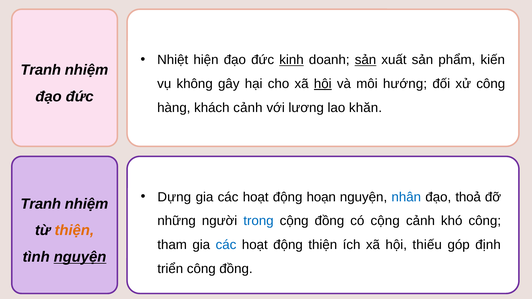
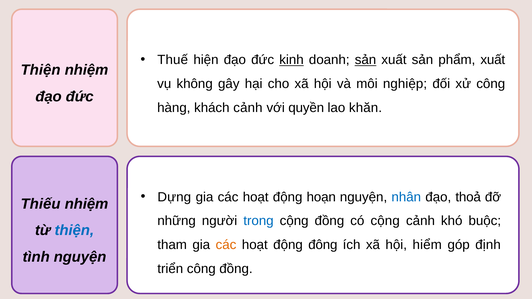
Nhiệt: Nhiệt -> Thuế
phẩm kiến: kiến -> xuất
Tranh at (41, 70): Tranh -> Thiện
hội at (323, 84) underline: present -> none
hướng: hướng -> nghiệp
lương: lương -> quyền
Tranh at (41, 204): Tranh -> Thiếu
khó công: công -> buộc
thiện at (74, 231) colour: orange -> blue
các at (226, 245) colour: blue -> orange
động thiện: thiện -> đông
thiếu: thiếu -> hiểm
nguyện at (80, 257) underline: present -> none
